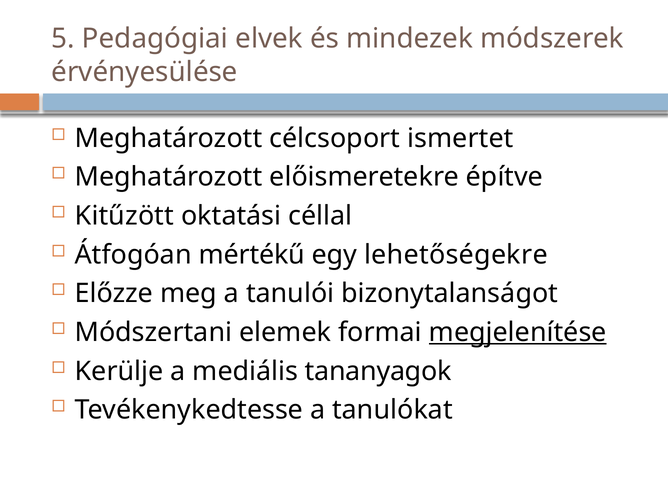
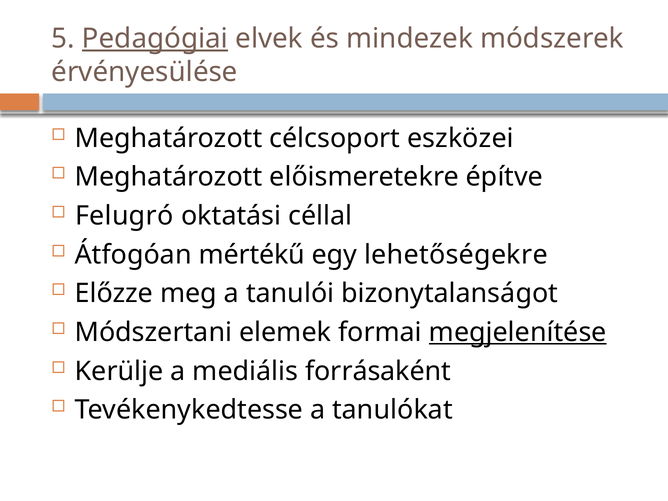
Pedagógiai underline: none -> present
ismertet: ismertet -> eszközei
Kitűzött: Kitűzött -> Felugró
tananyagok: tananyagok -> forrásaként
